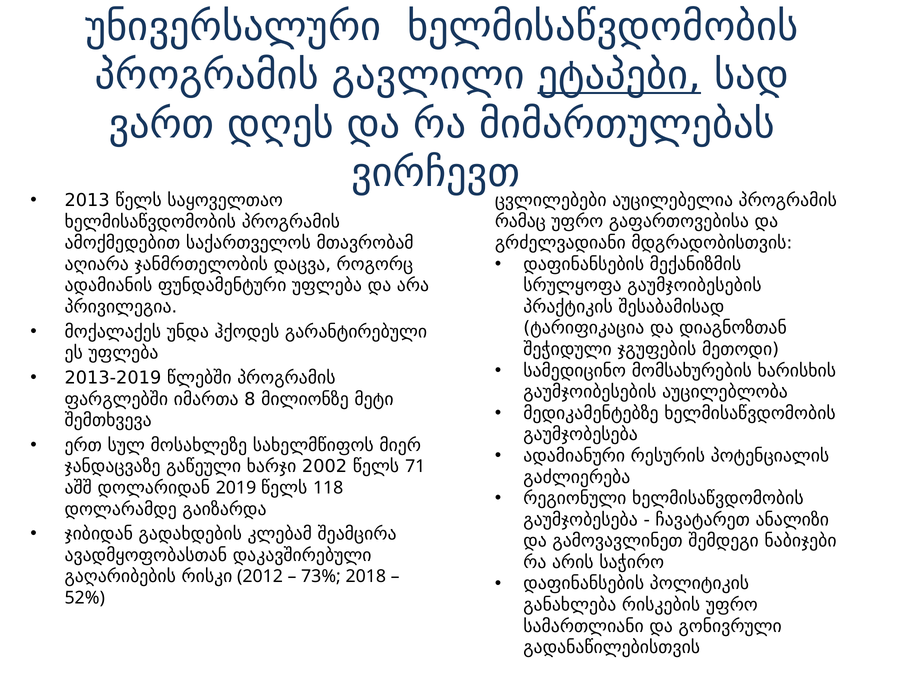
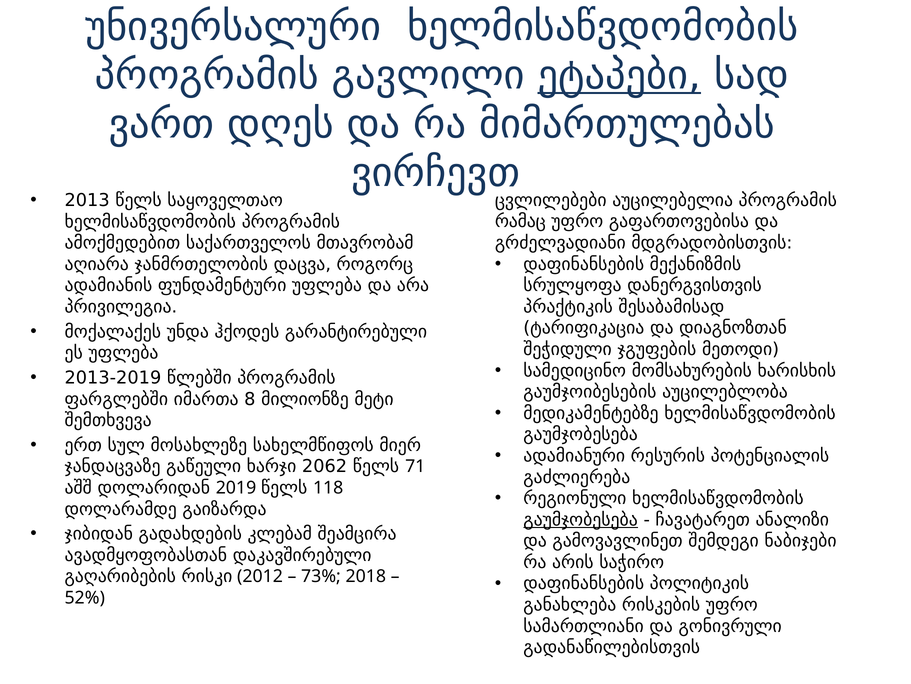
სრულყოფა გაუმჯოიბესების: გაუმჯოიბესების -> დანერგვისთვის
2002: 2002 -> 2062
გაუმჯობესება at (581, 519) underline: none -> present
